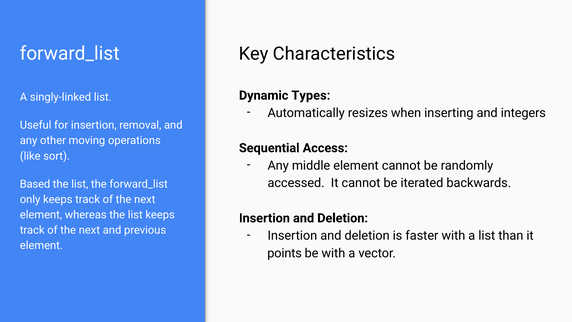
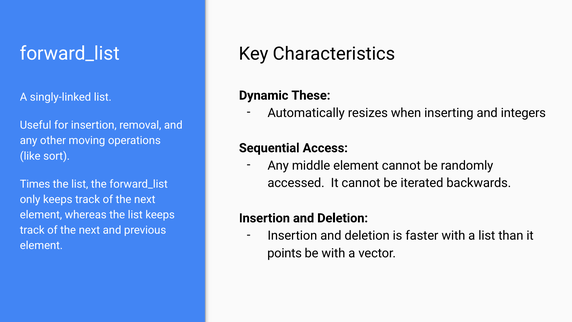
Types: Types -> These
Based: Based -> Times
